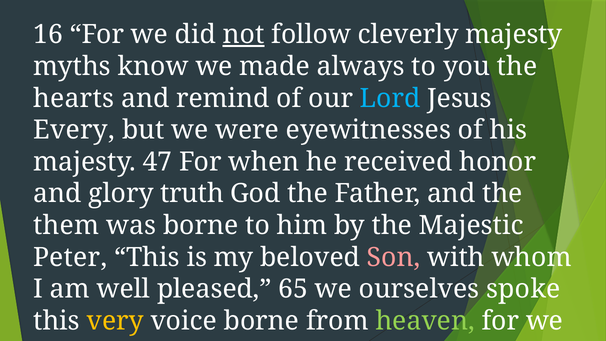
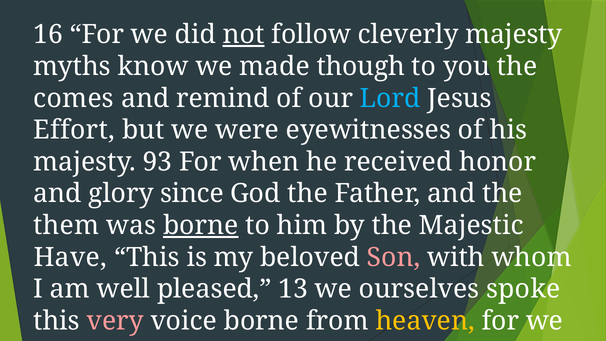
always: always -> though
hearts: hearts -> comes
Every: Every -> Effort
47: 47 -> 93
truth: truth -> since
borne at (201, 225) underline: none -> present
Peter: Peter -> Have
65: 65 -> 13
very colour: yellow -> pink
heaven colour: light green -> yellow
